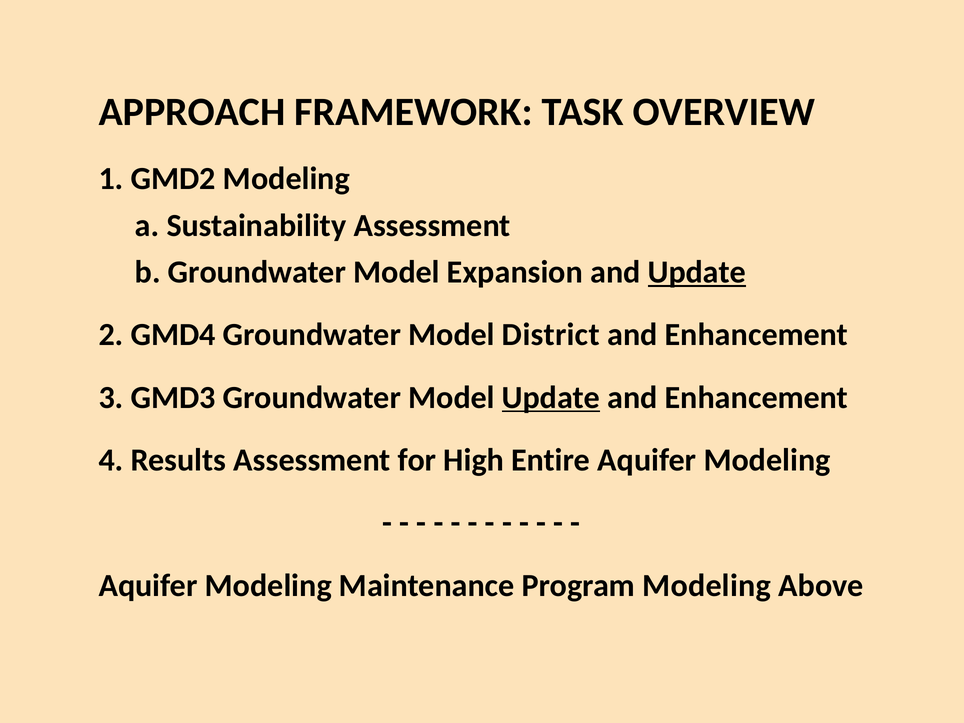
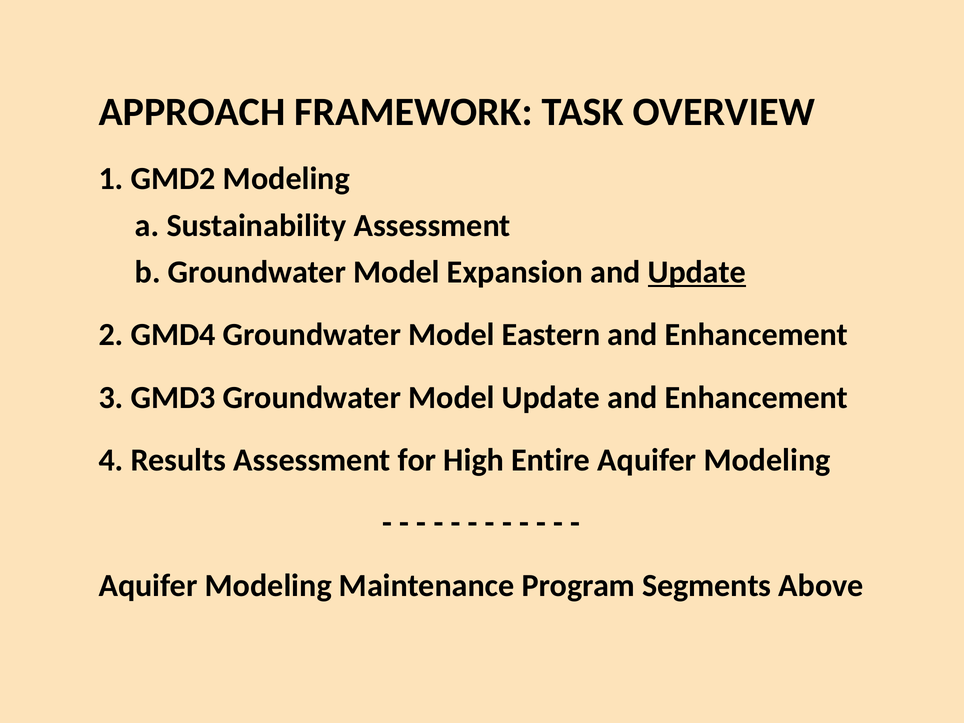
District: District -> Eastern
Update at (551, 397) underline: present -> none
Program Modeling: Modeling -> Segments
